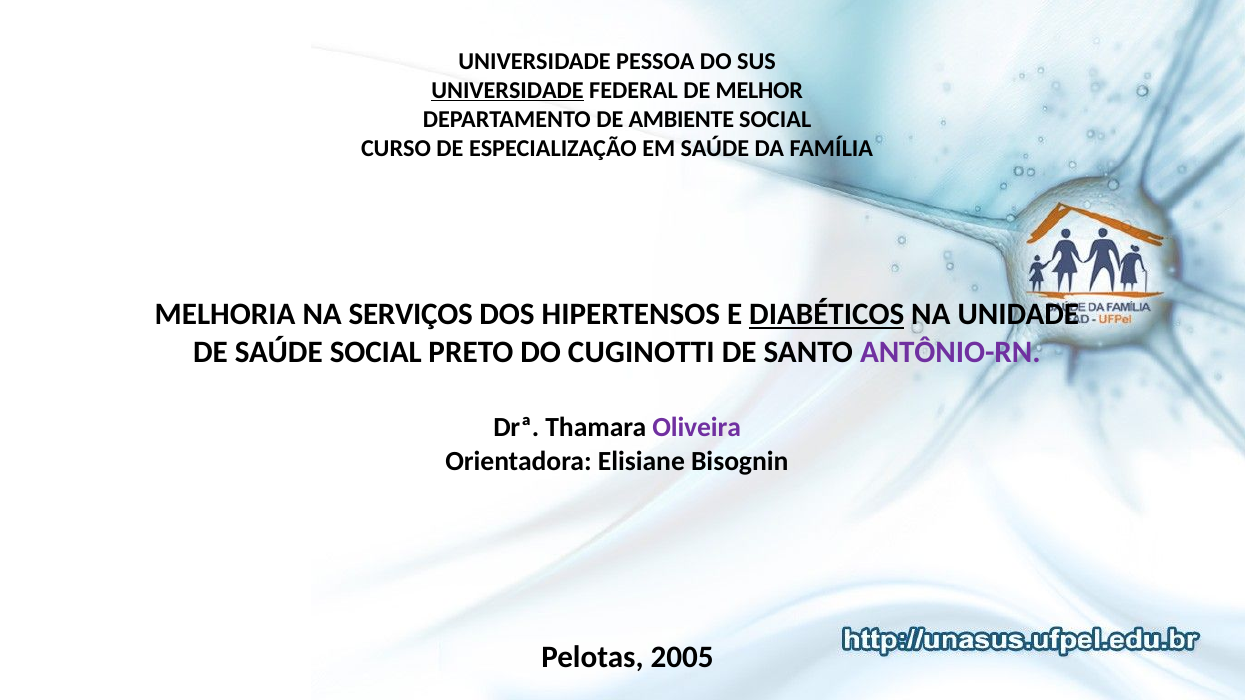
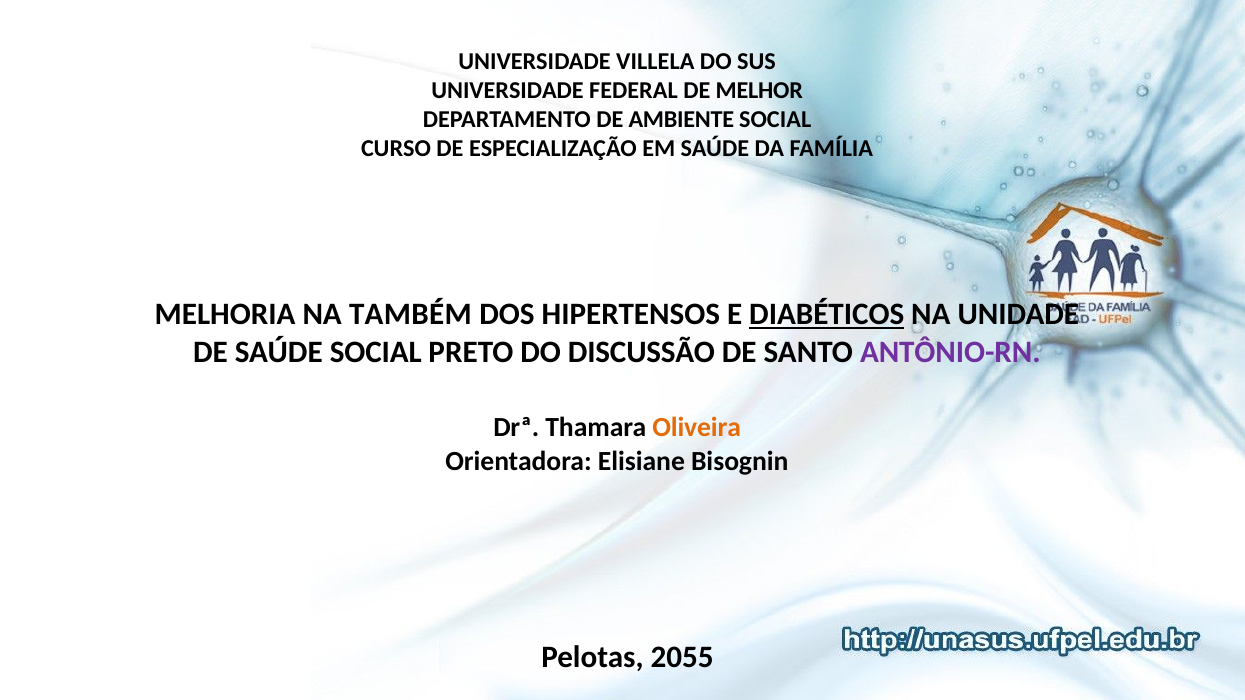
PESSOA: PESSOA -> VILLELA
UNIVERSIDADE at (508, 90) underline: present -> none
SERVIÇOS: SERVIÇOS -> TAMBÉM
CUGINOTTI: CUGINOTTI -> DISCUSSÃO
Oliveira colour: purple -> orange
2005: 2005 -> 2055
